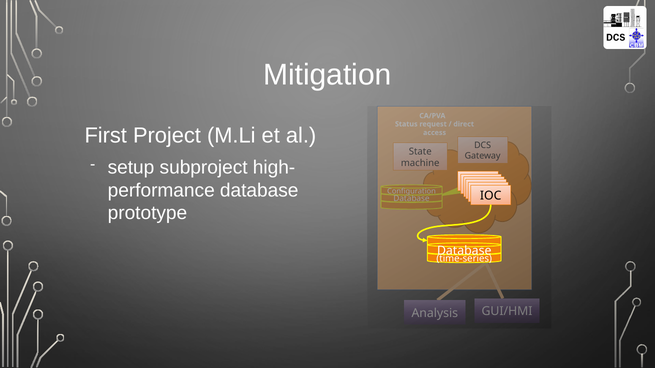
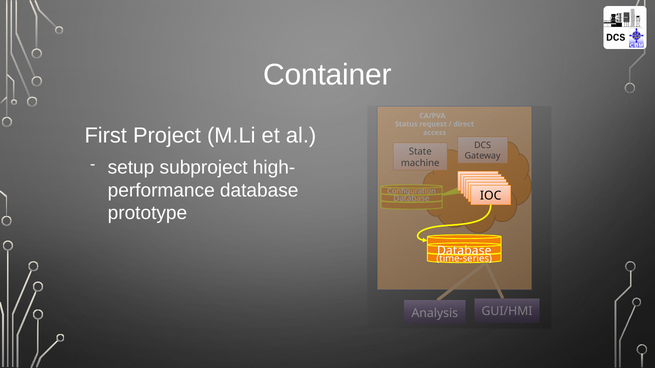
Mitigation: Mitigation -> Container
